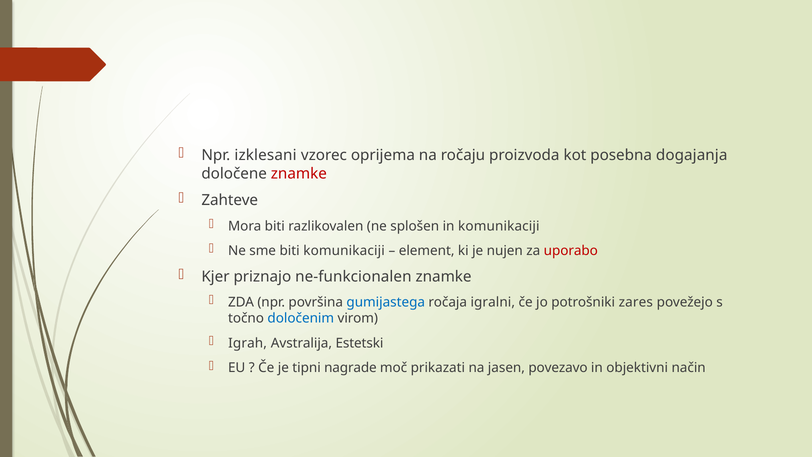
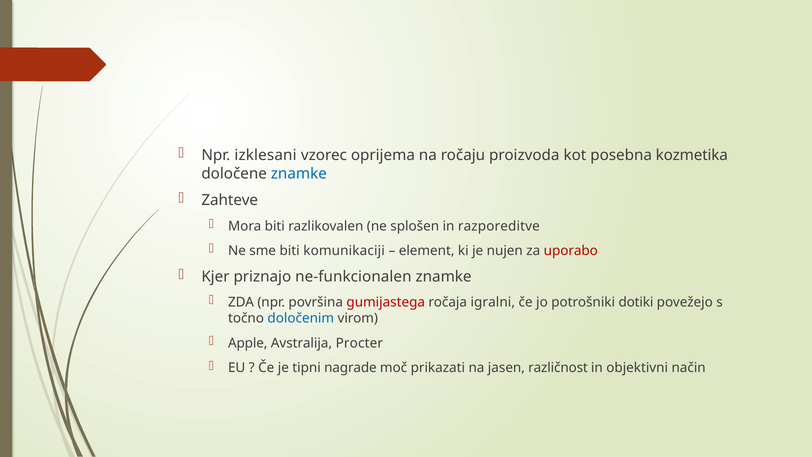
dogajanja: dogajanja -> kozmetika
znamke at (299, 174) colour: red -> blue
in komunikaciji: komunikaciji -> razporeditve
gumijastega colour: blue -> red
zares: zares -> dotiki
Igrah: Igrah -> Apple
Estetski: Estetski -> Procter
povezavo: povezavo -> različnost
